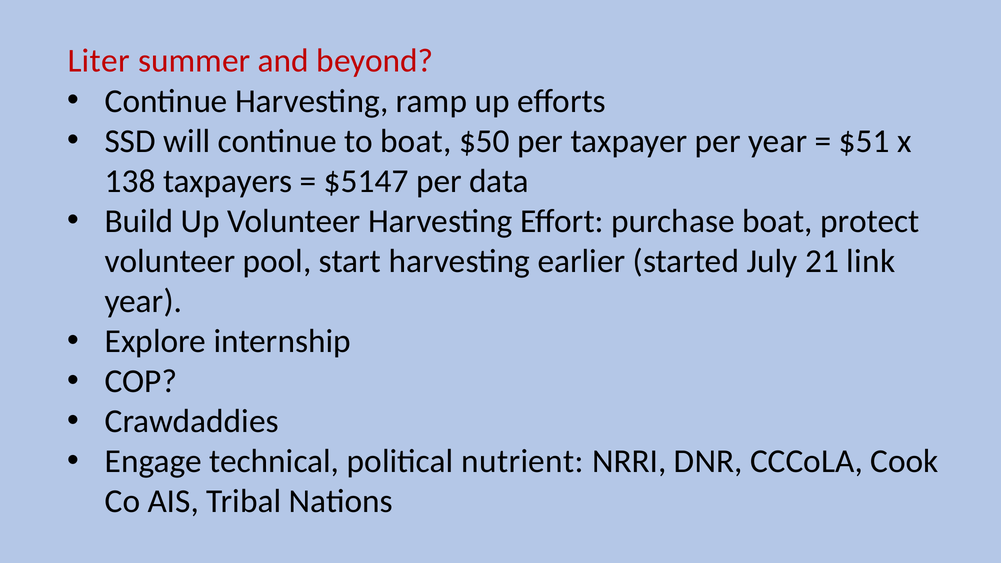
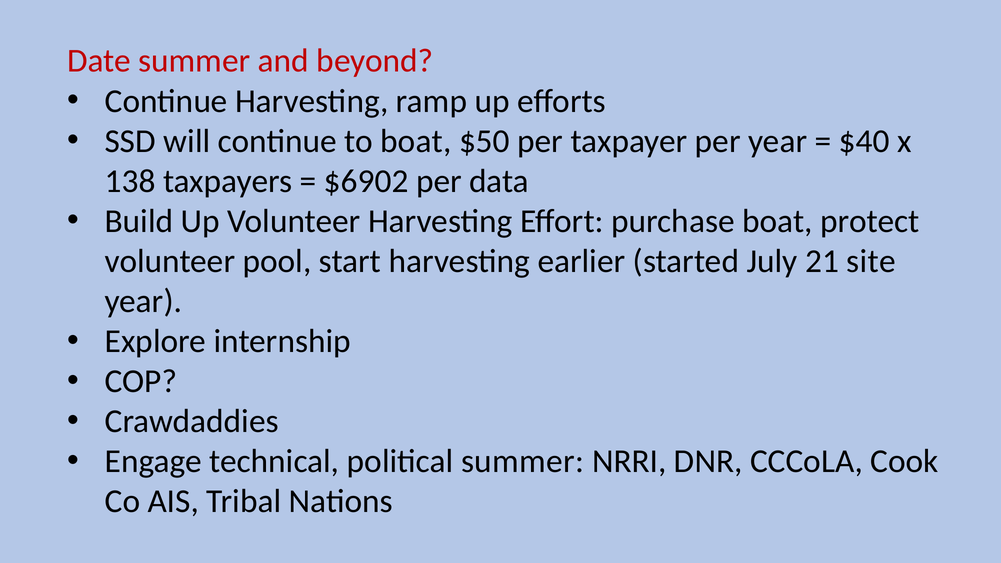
Liter: Liter -> Date
$51: $51 -> $40
$5147: $5147 -> $6902
link: link -> site
political nutrient: nutrient -> summer
